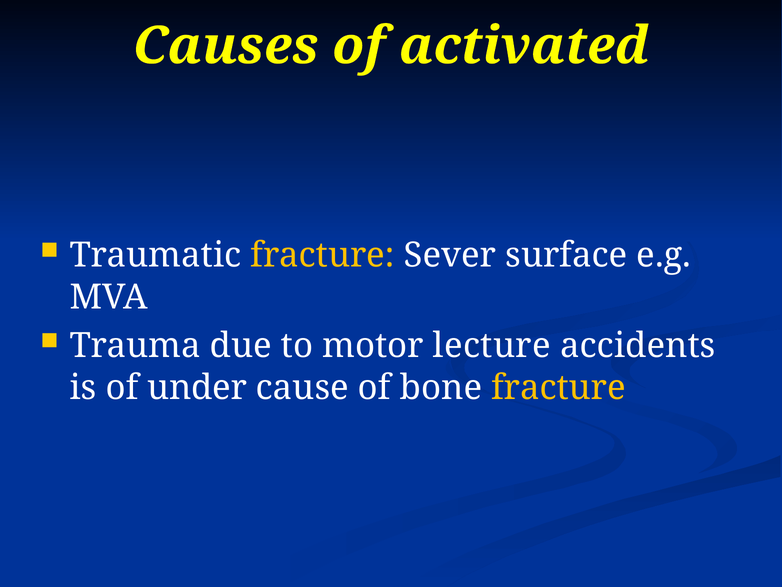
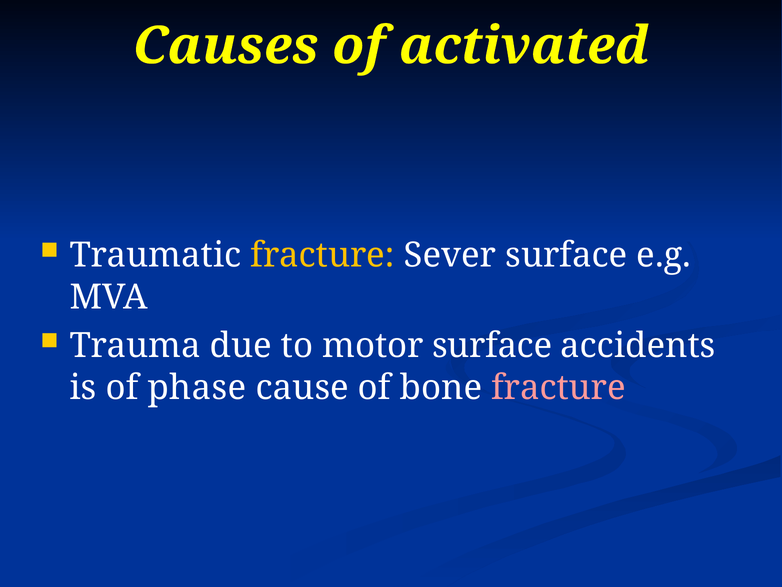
motor lecture: lecture -> surface
under: under -> phase
fracture at (559, 387) colour: yellow -> pink
